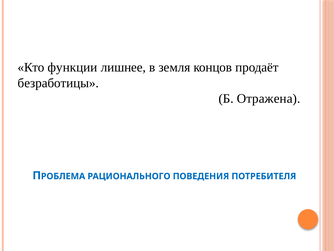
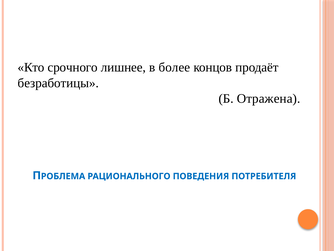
функции: функции -> срочного
земля: земля -> более
